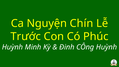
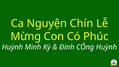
Trước: Trước -> Mừng
